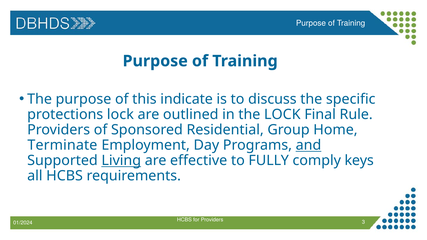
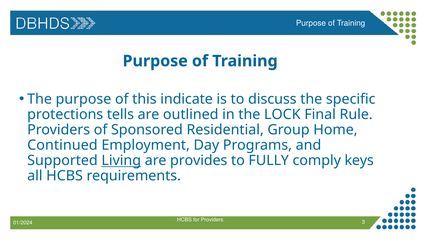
protections lock: lock -> tells
Terminate: Terminate -> Continued
and underline: present -> none
effective: effective -> provides
